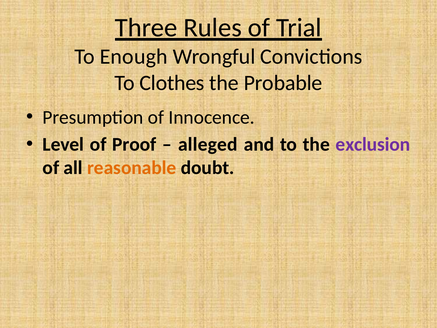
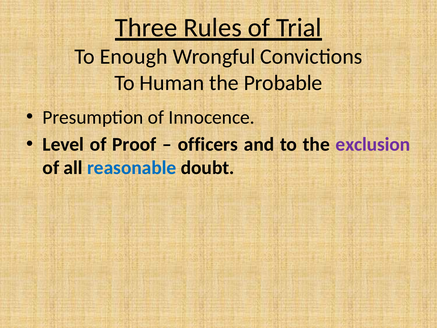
Clothes: Clothes -> Human
alleged: alleged -> officers
reasonable colour: orange -> blue
